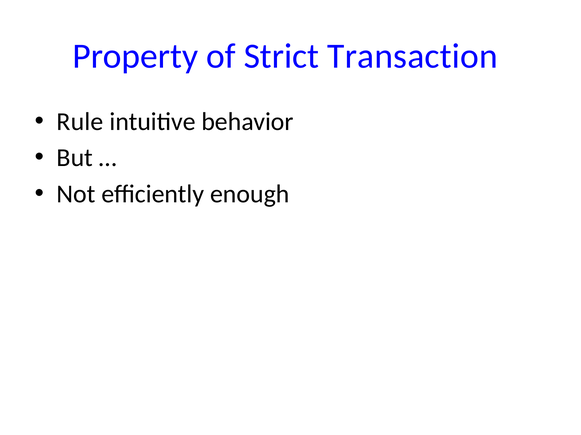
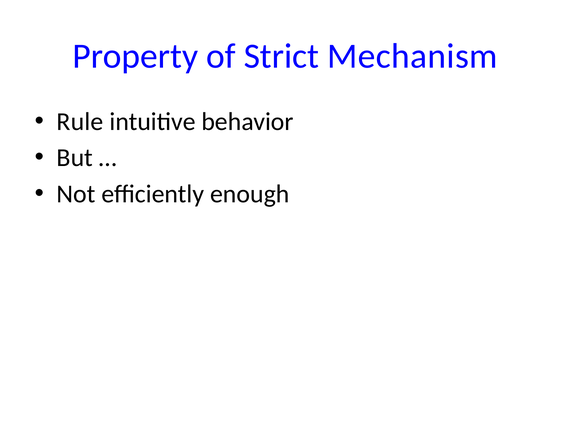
Transaction: Transaction -> Mechanism
